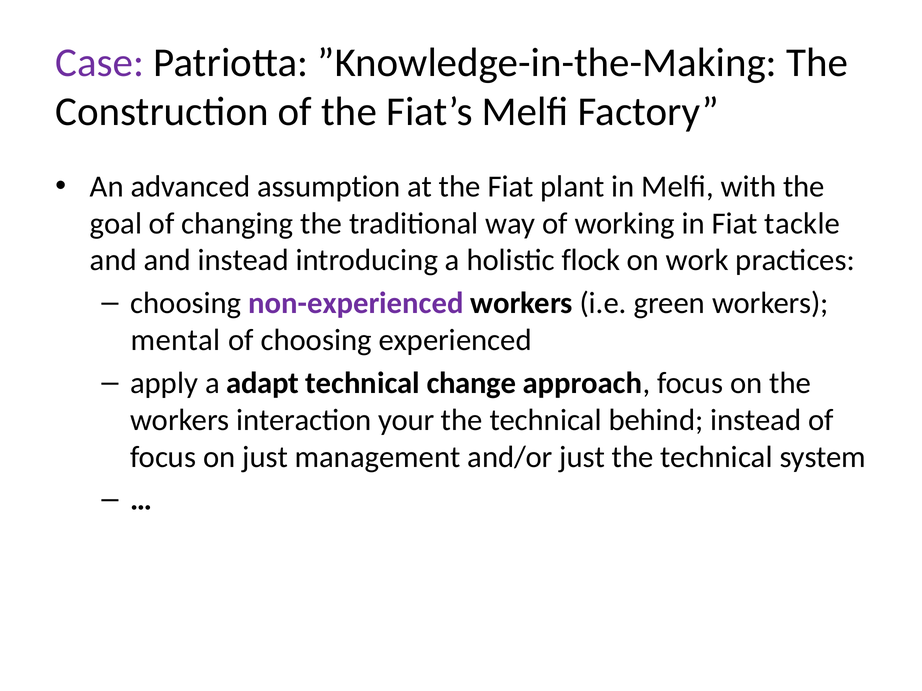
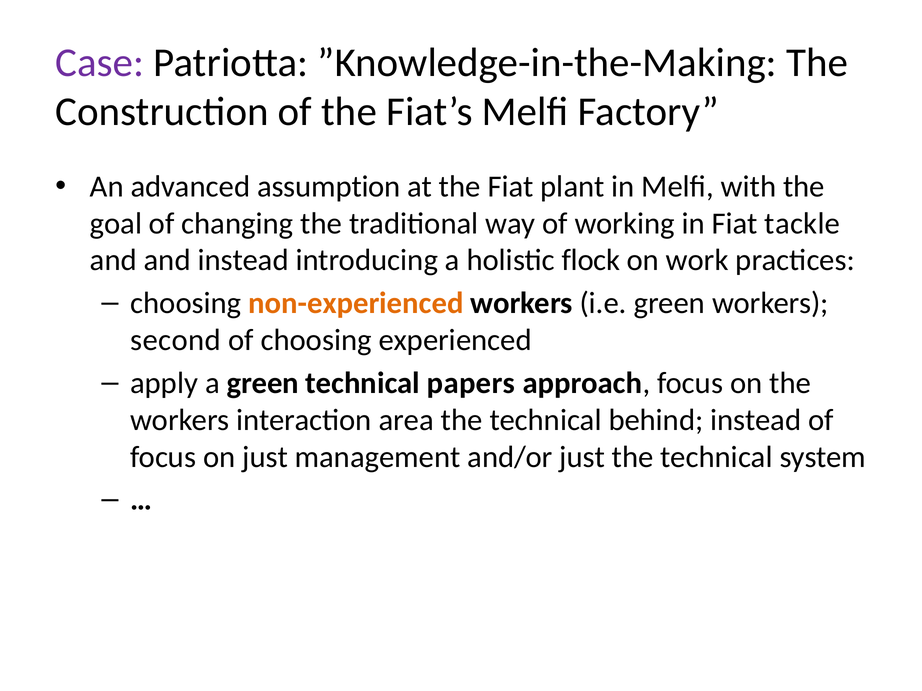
non-experienced colour: purple -> orange
mental: mental -> second
a adapt: adapt -> green
change: change -> papers
your: your -> area
